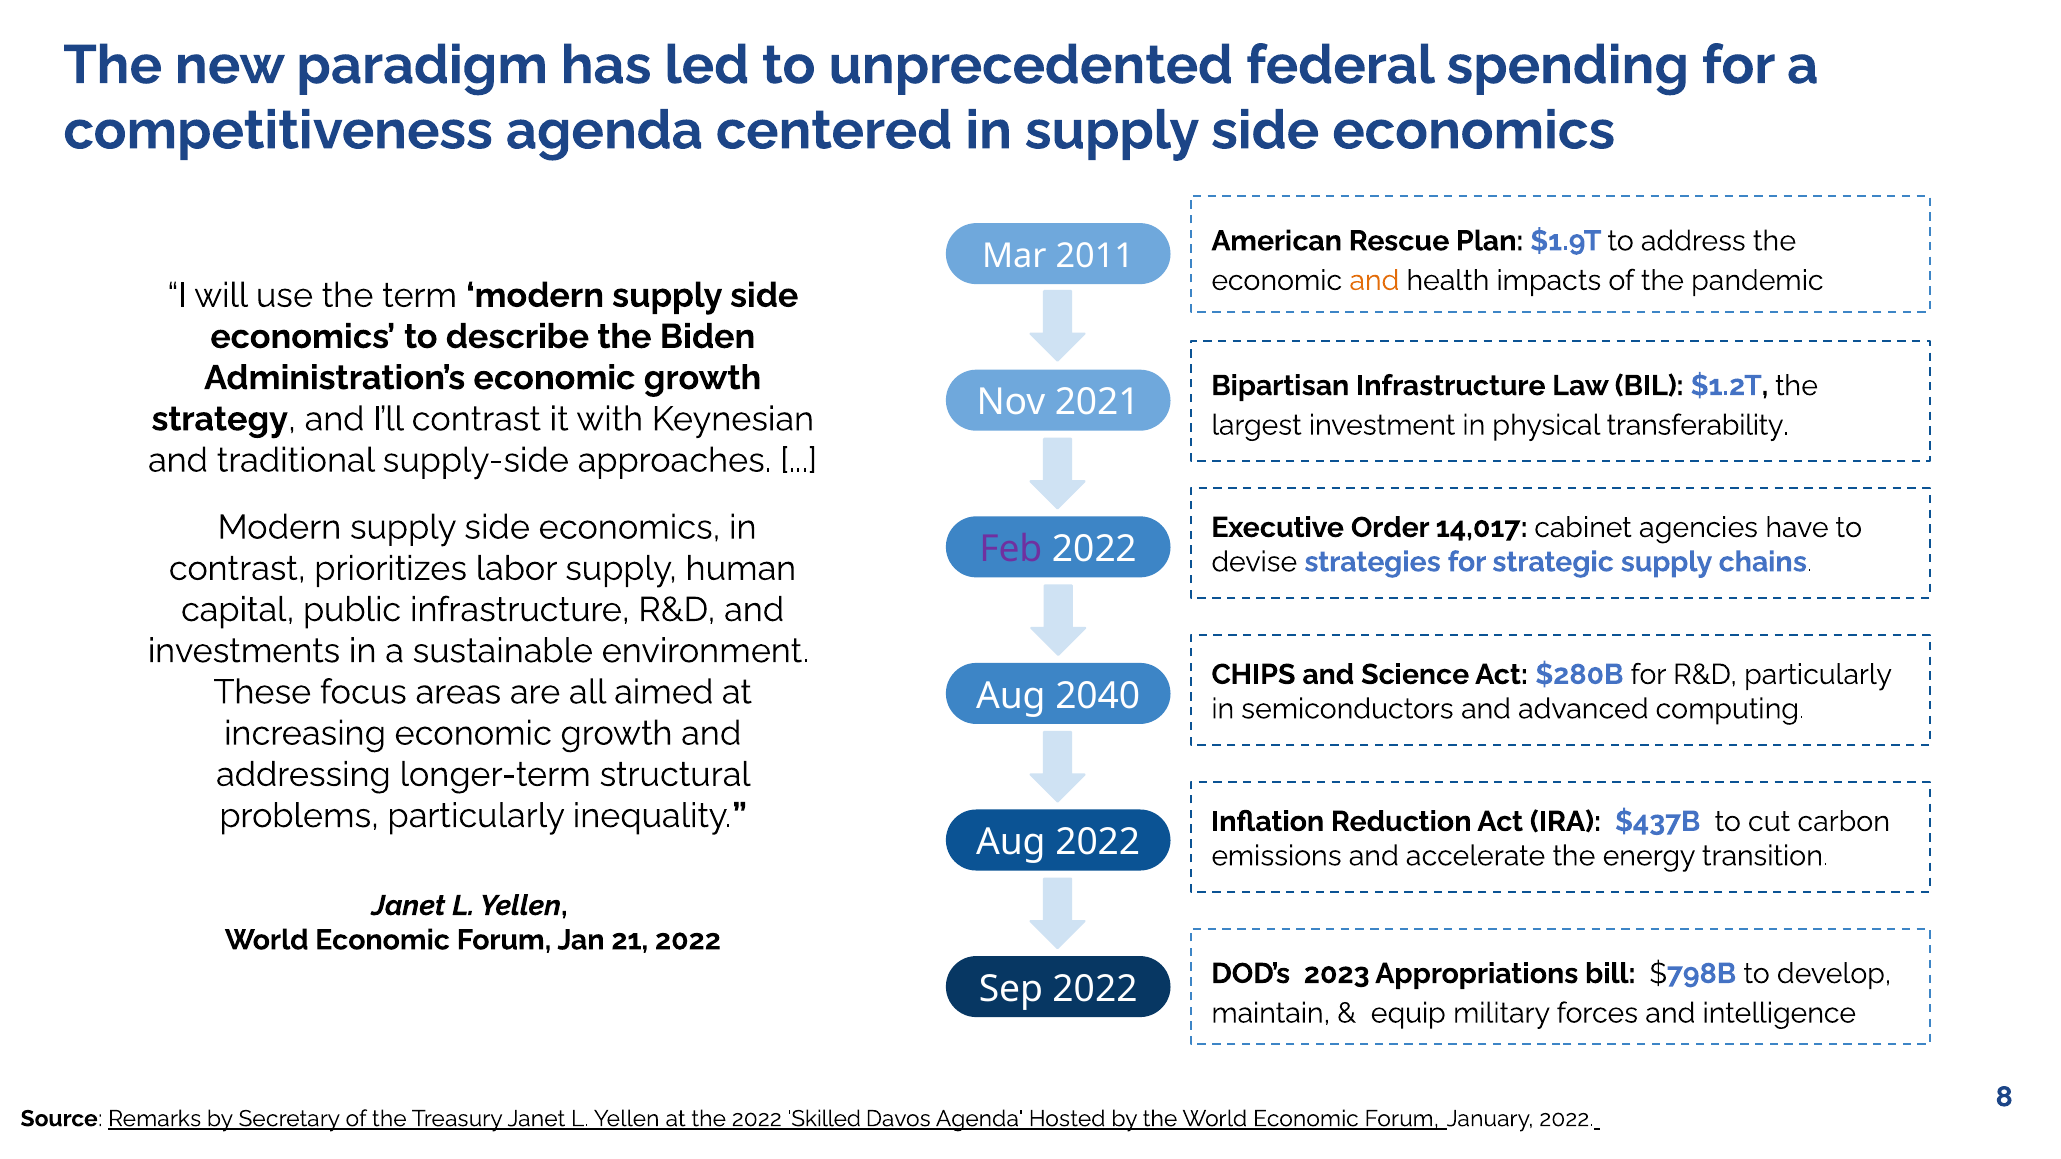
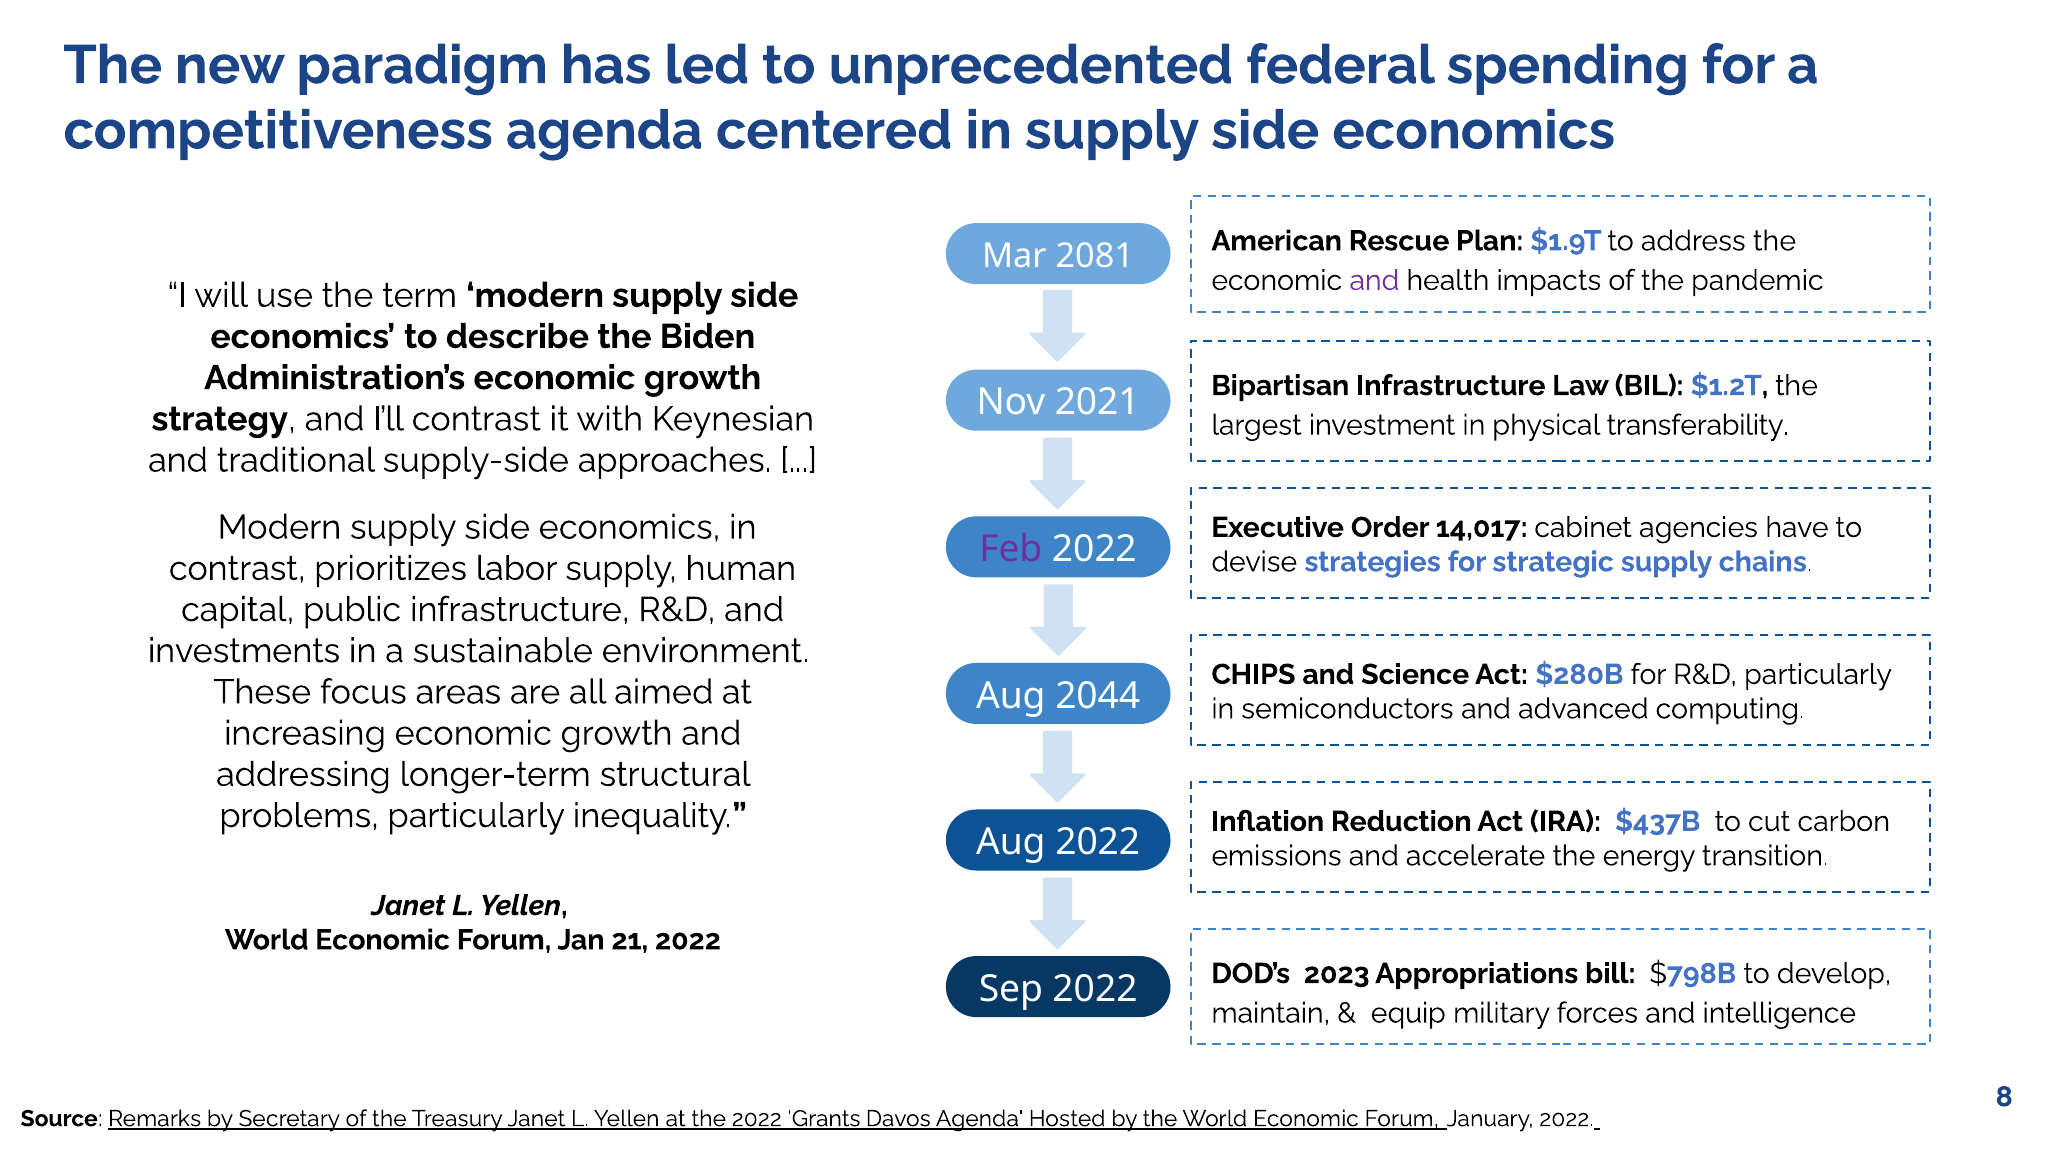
2011: 2011 -> 2081
and at (1374, 281) colour: orange -> purple
2040: 2040 -> 2044
Skilled: Skilled -> Grants
